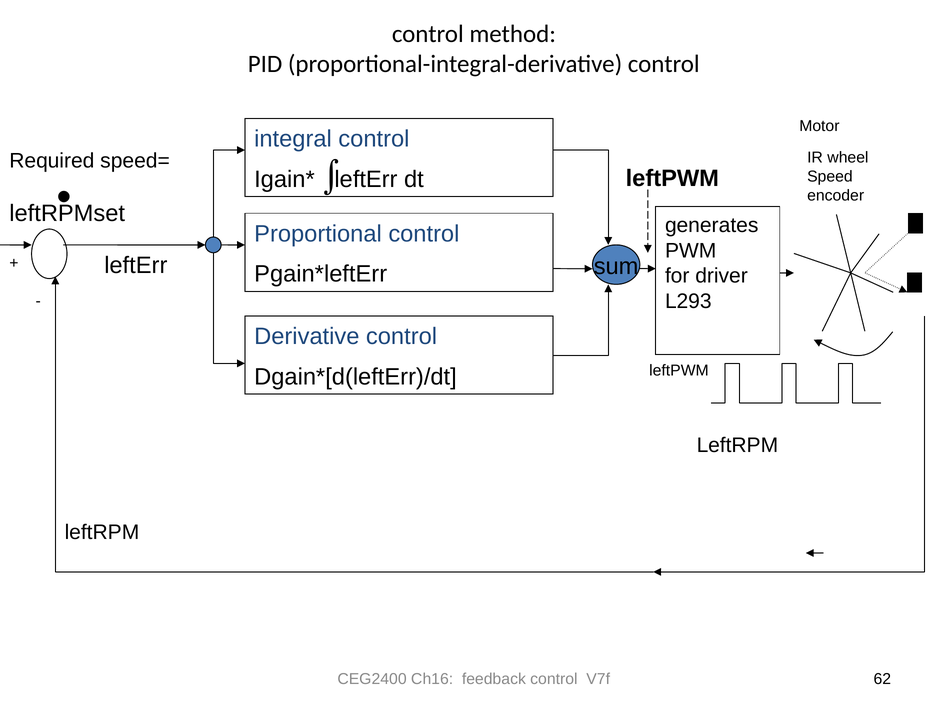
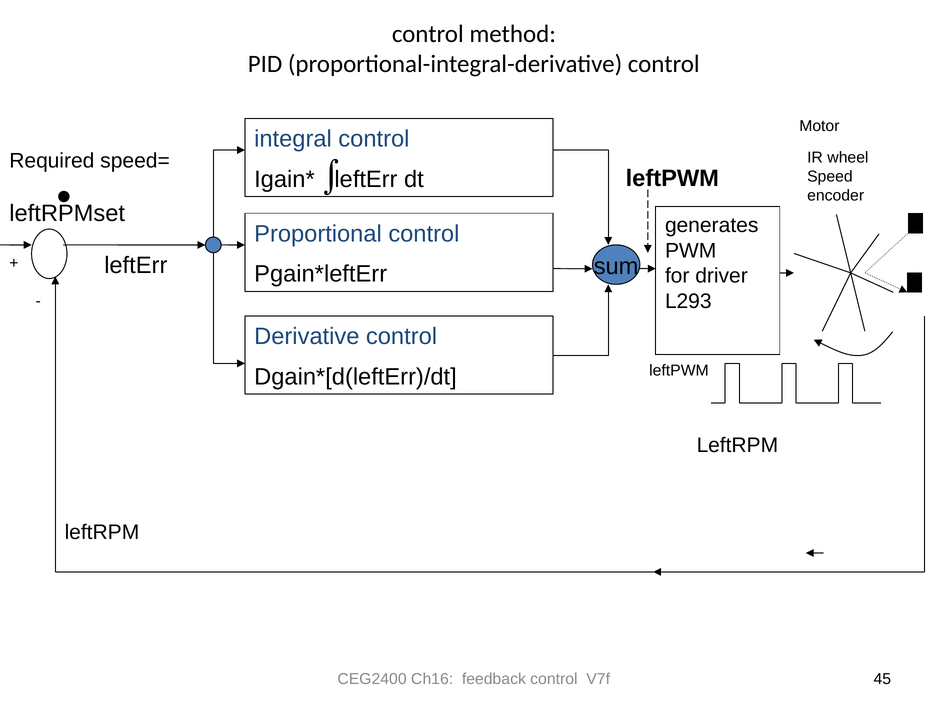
62: 62 -> 45
